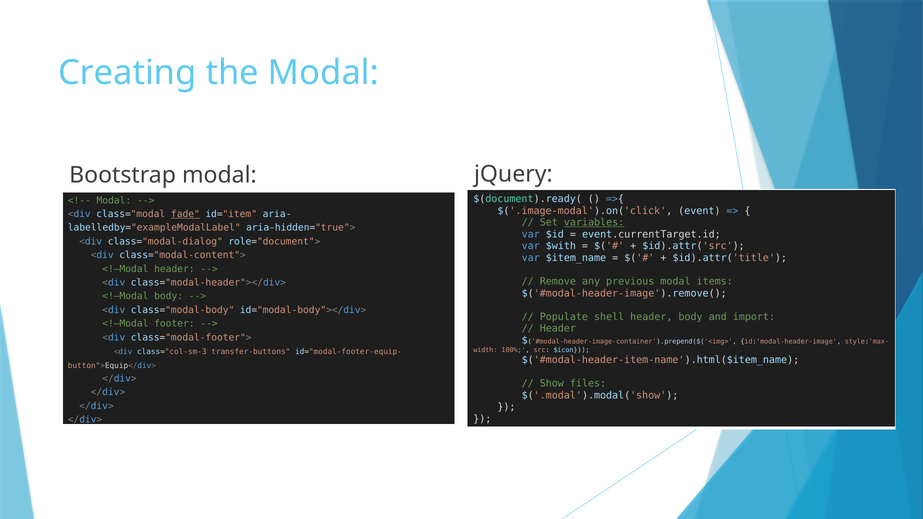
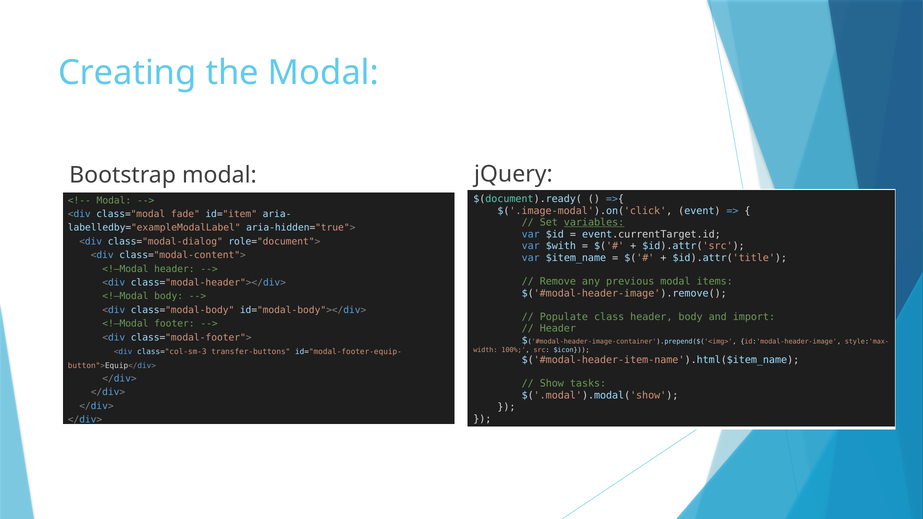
fade underline: present -> none
shell: shell -> class
files: files -> tasks
